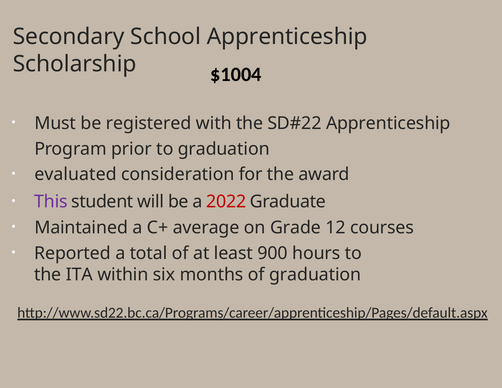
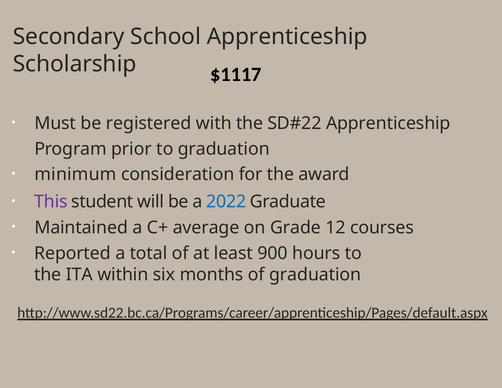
$1004: $1004 -> $1117
evaluated: evaluated -> minimum
2022 colour: red -> blue
